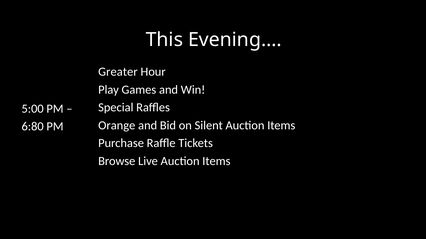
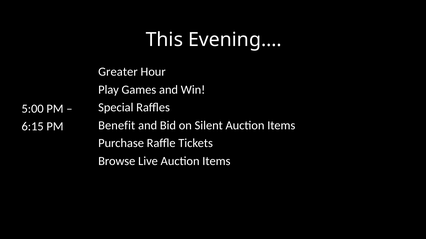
Orange: Orange -> Benefit
6:80: 6:80 -> 6:15
